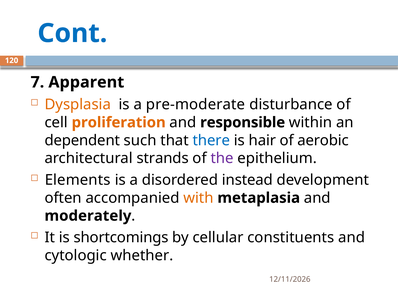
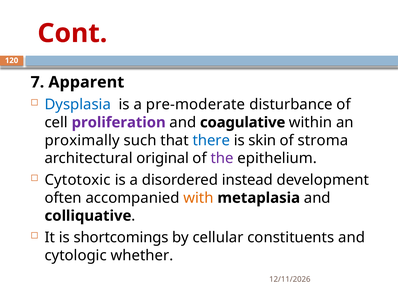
Cont colour: blue -> red
Dysplasia colour: orange -> blue
proliferation colour: orange -> purple
responsible: responsible -> coagulative
dependent: dependent -> proximally
hair: hair -> skin
aerobic: aerobic -> stroma
strands: strands -> original
Elements: Elements -> Cytotoxic
moderately: moderately -> colliquative
